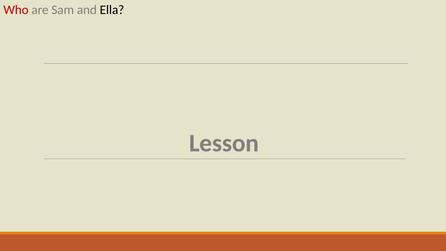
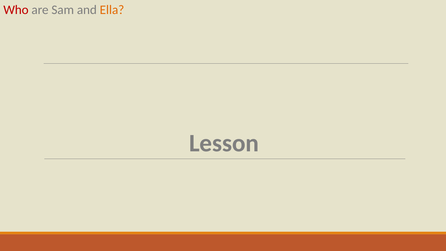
Ella colour: black -> orange
